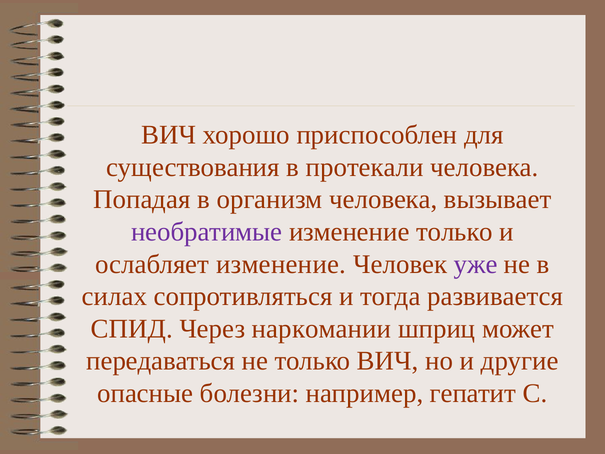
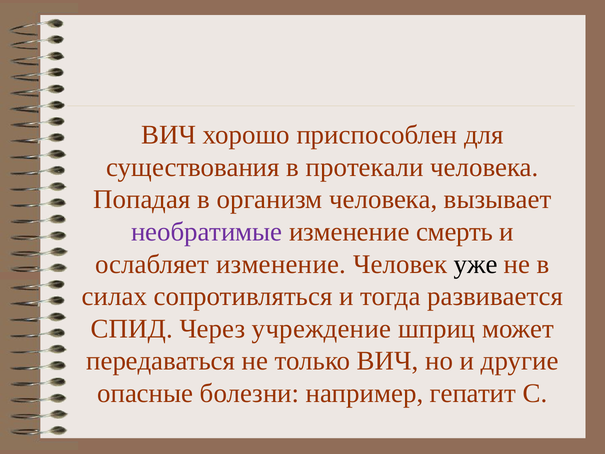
изменение только: только -> смерть
уже colour: purple -> black
наркомании: наркомании -> учреждение
